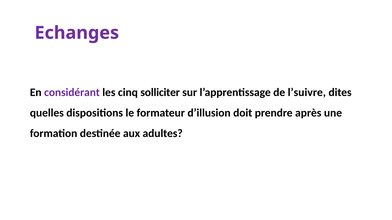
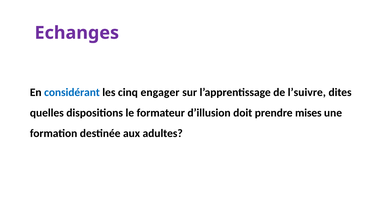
considérant colour: purple -> blue
solliciter: solliciter -> engager
après: après -> mises
